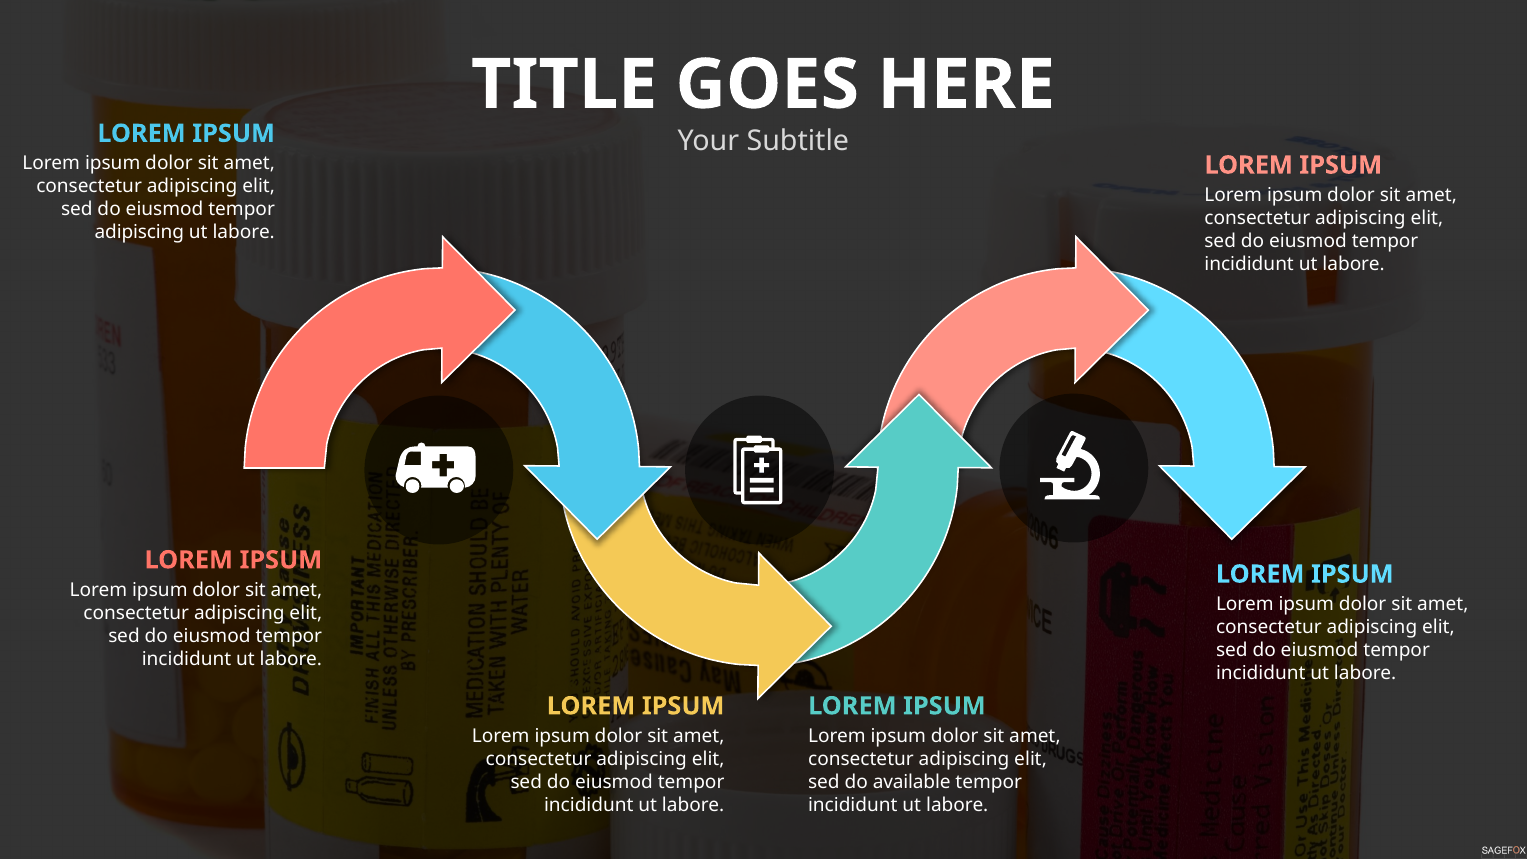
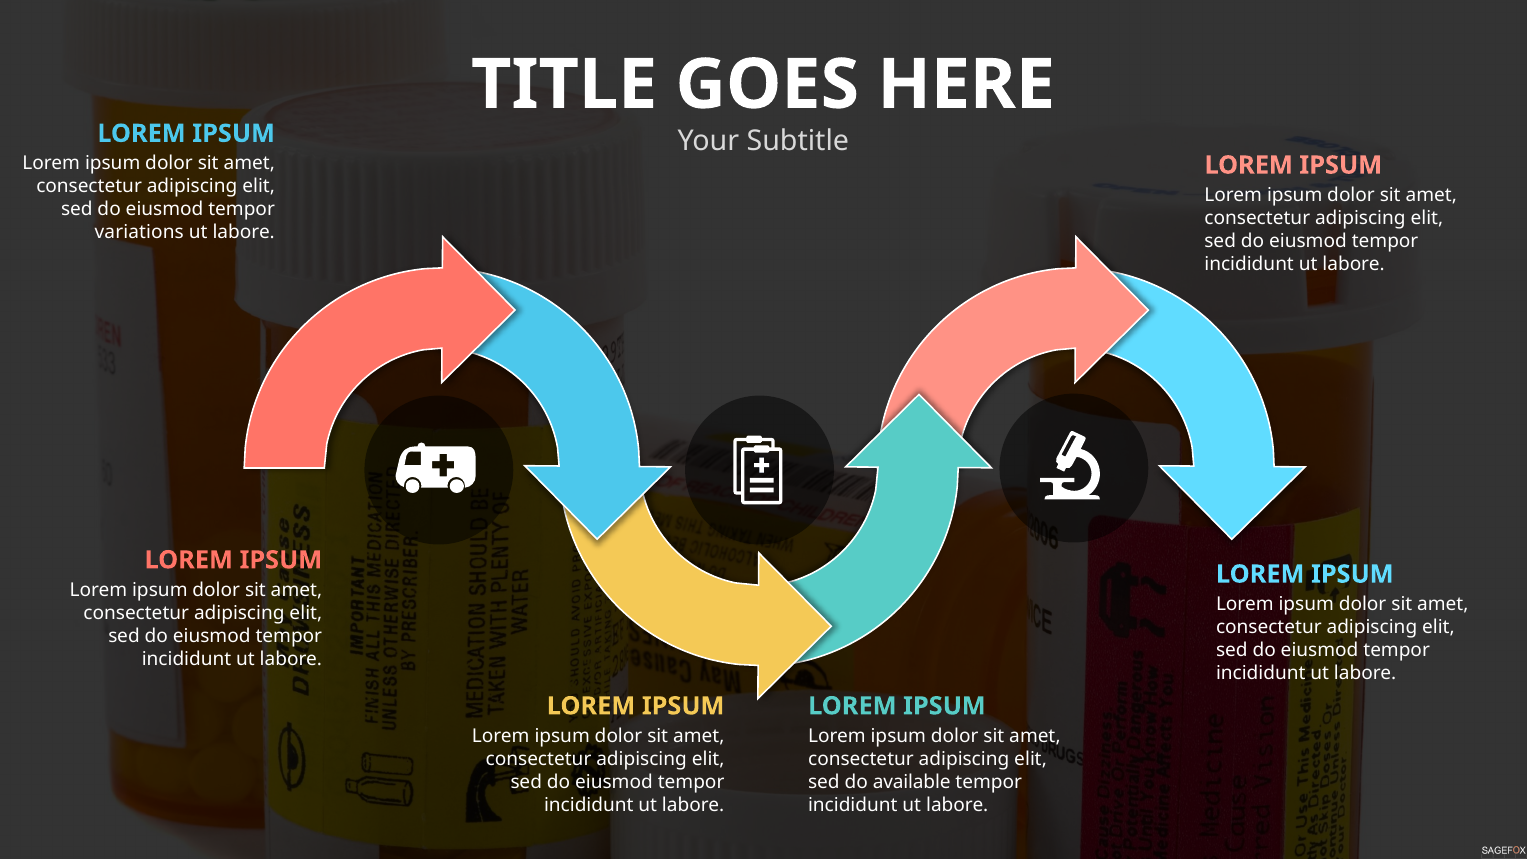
adipiscing at (139, 232): adipiscing -> variations
